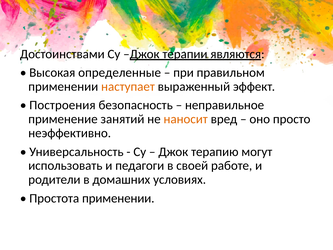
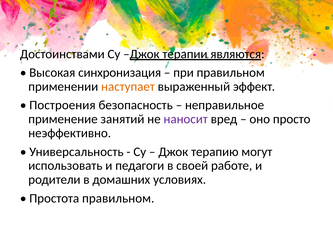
определенные: определенные -> синхронизация
наносит colour: orange -> purple
Простота применении: применении -> правильном
